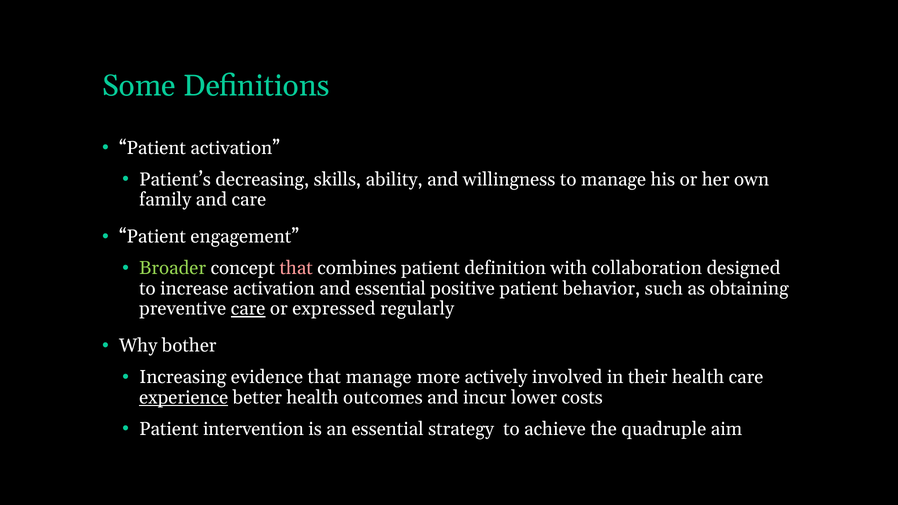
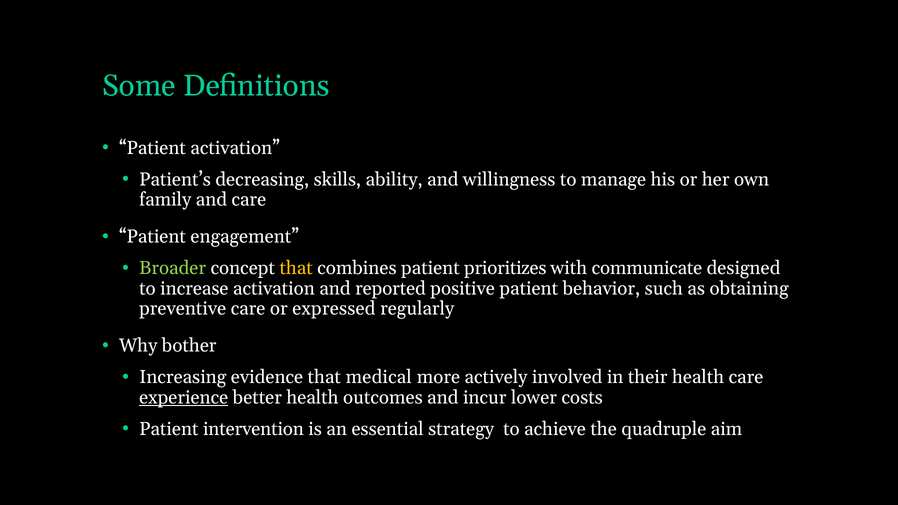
that at (296, 268) colour: pink -> yellow
definition: definition -> prioritizes
collaboration: collaboration -> communicate
and essential: essential -> reported
care at (248, 309) underline: present -> none
that manage: manage -> medical
